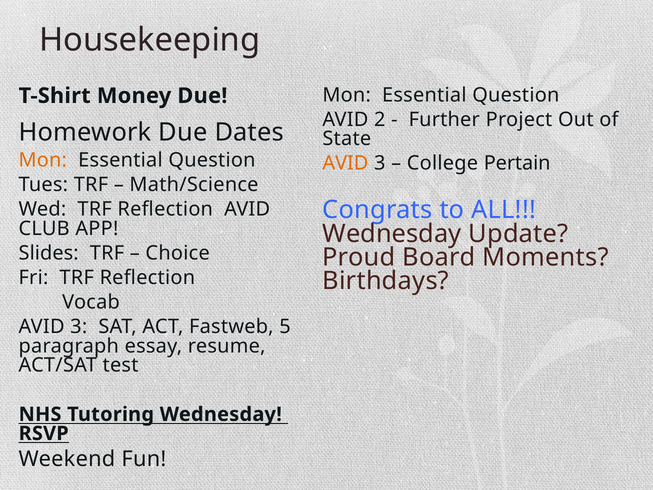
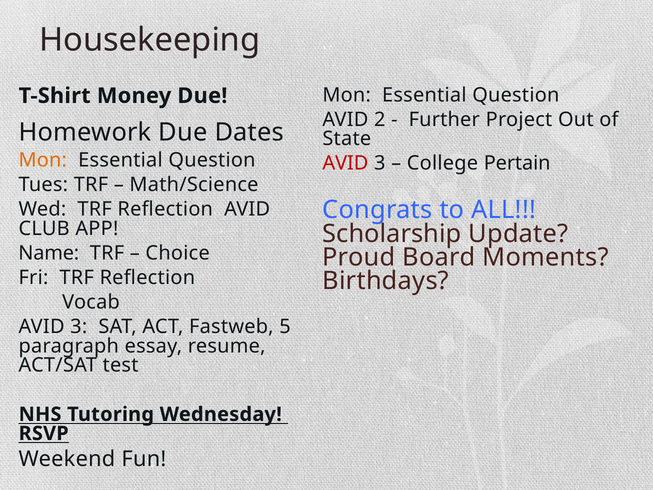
AVID at (345, 163) colour: orange -> red
Wednesday at (392, 234): Wednesday -> Scholarship
Slides: Slides -> Name
